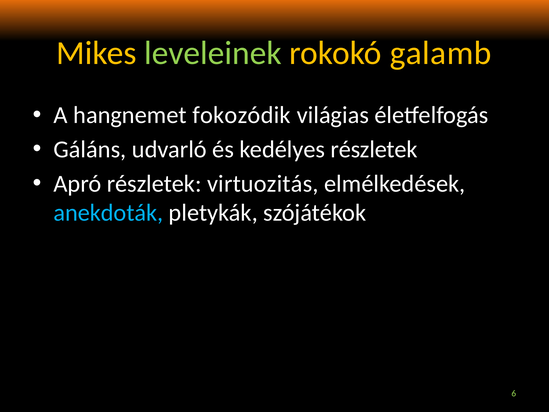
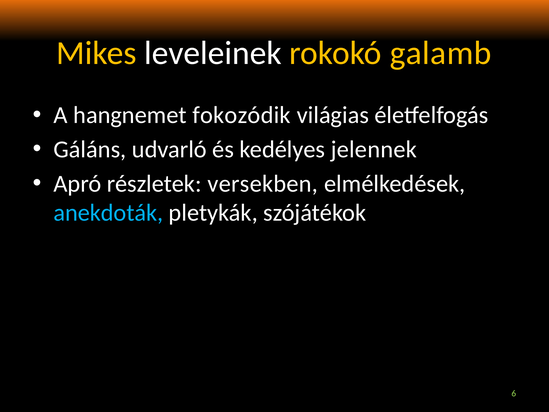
leveleinek colour: light green -> white
kedélyes részletek: részletek -> jelennek
virtuozitás: virtuozitás -> versekben
